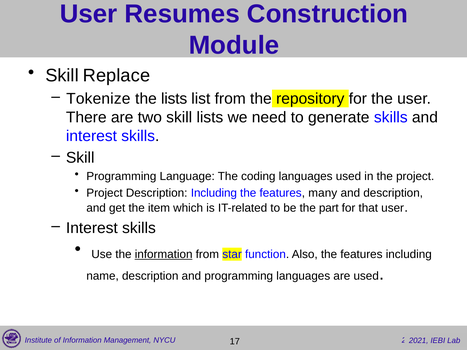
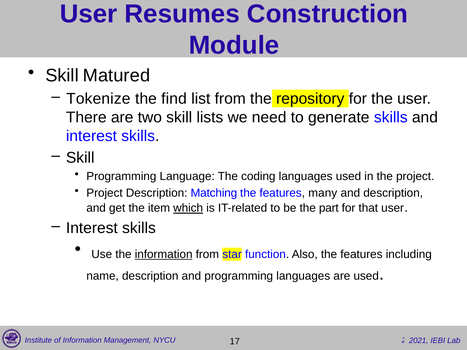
Replace: Replace -> Matured
the lists: lists -> find
Description Including: Including -> Matching
which underline: none -> present
